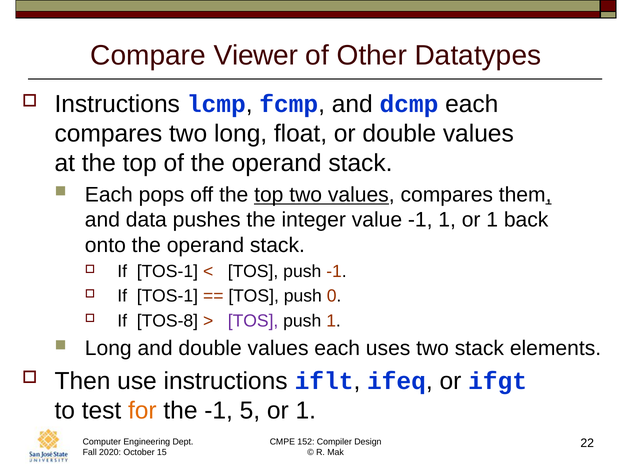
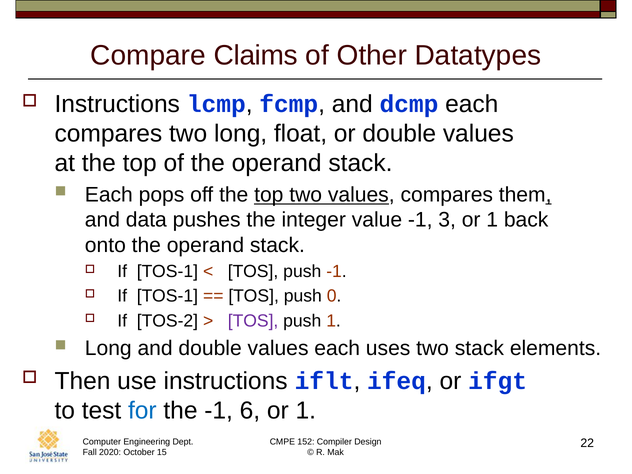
Viewer: Viewer -> Claims
-1 1: 1 -> 3
TOS-8: TOS-8 -> TOS-2
for colour: orange -> blue
5: 5 -> 6
